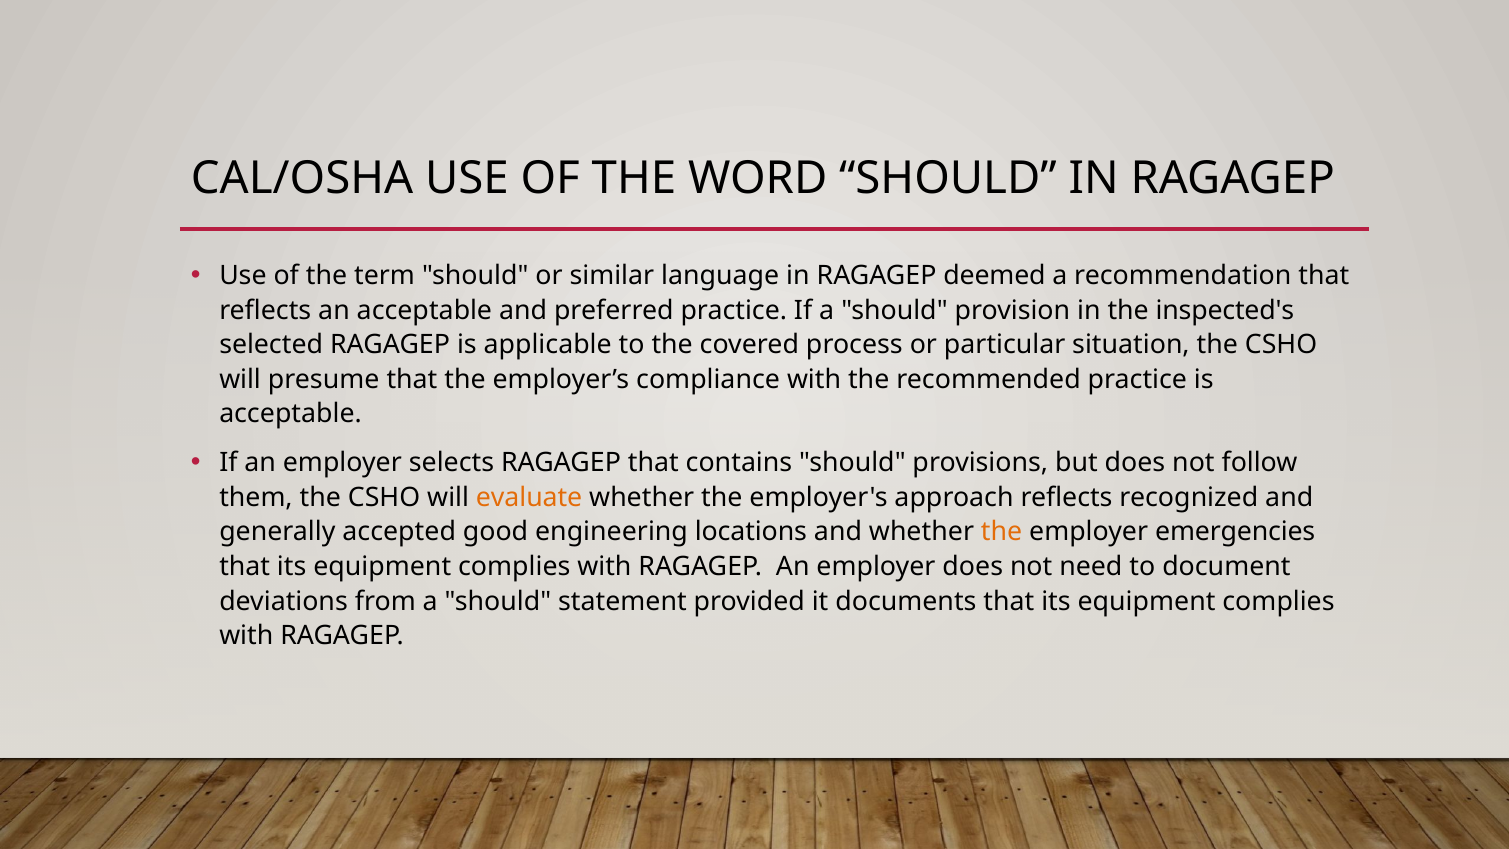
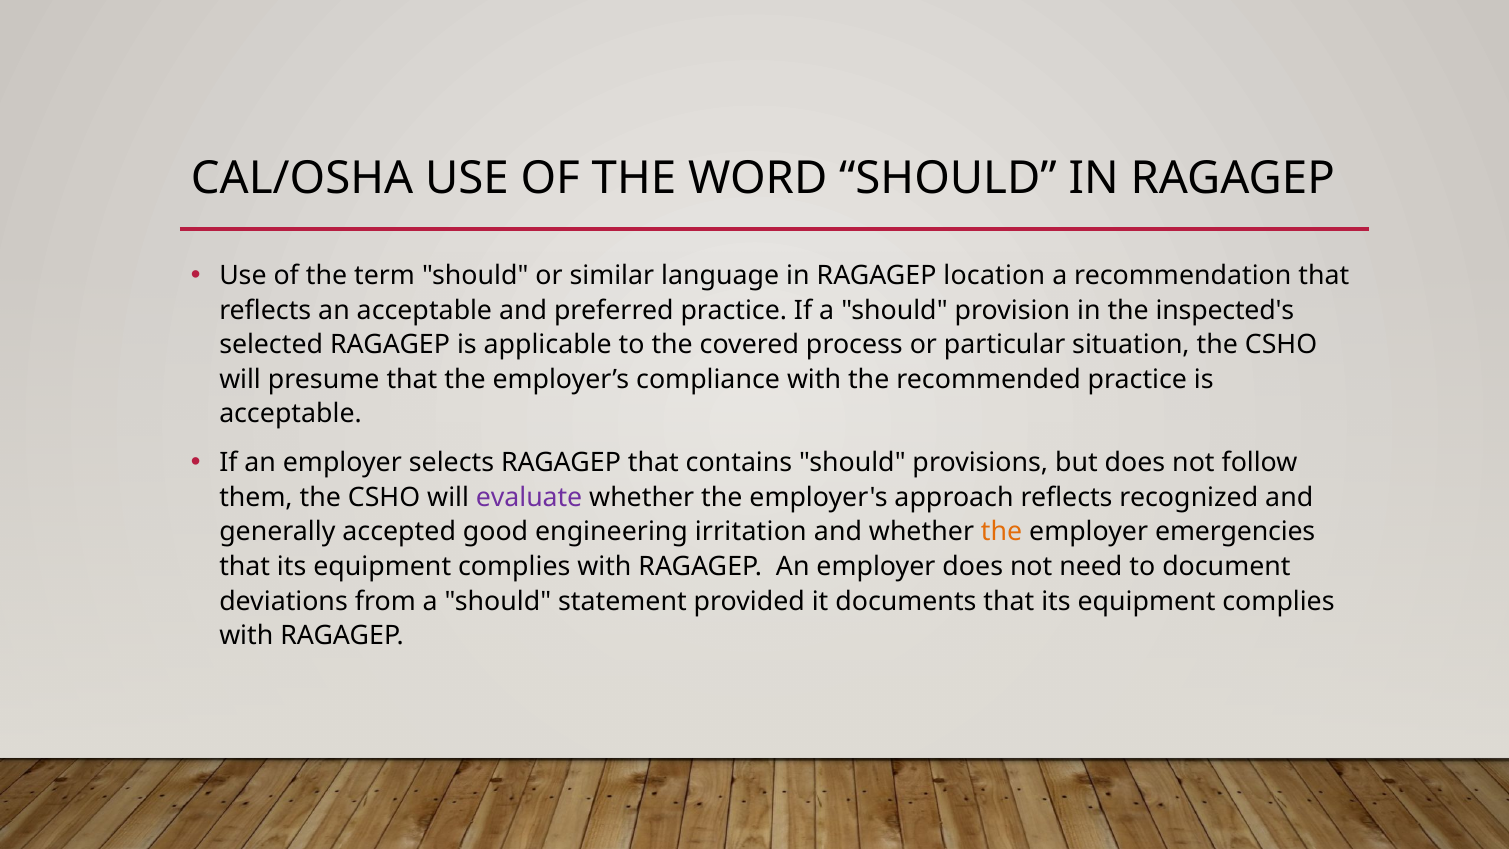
deemed: deemed -> location
evaluate colour: orange -> purple
locations: locations -> irritation
